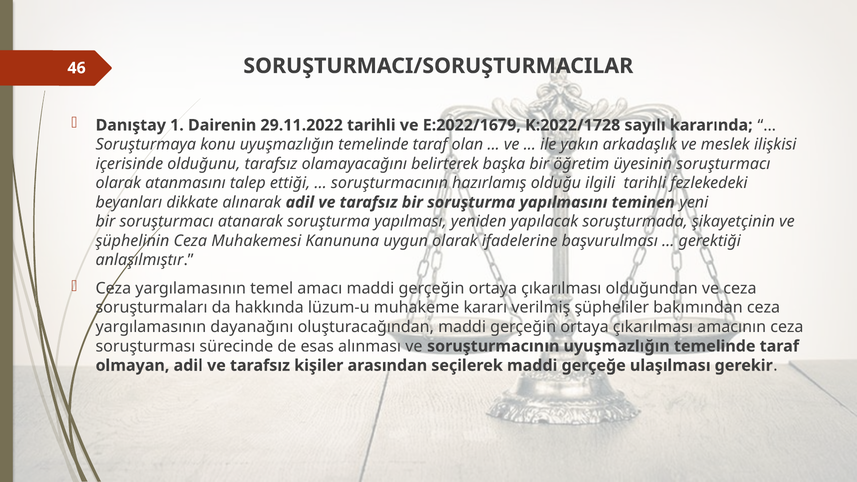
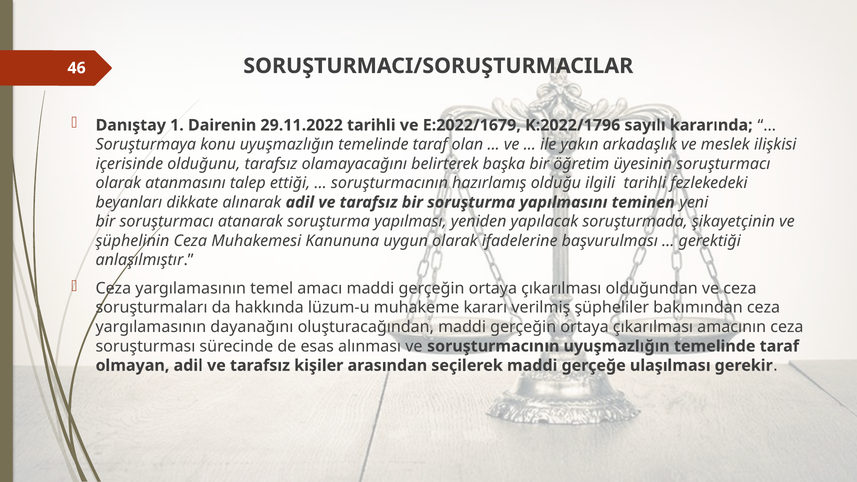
K:2022/1728: K:2022/1728 -> K:2022/1796
